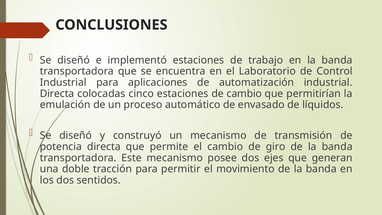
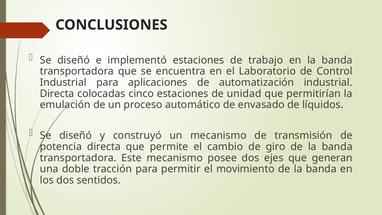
de cambio: cambio -> unidad
